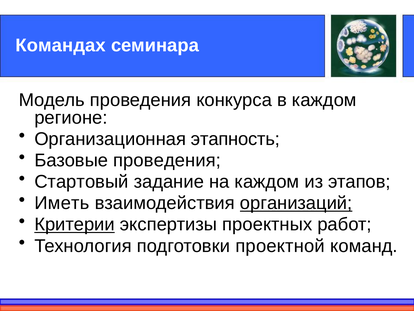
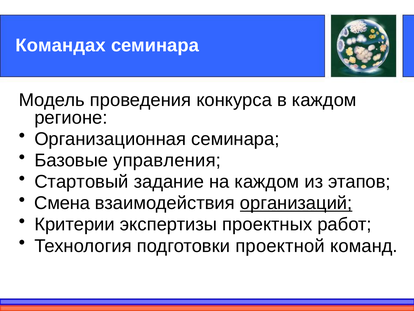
Организационная этапность: этапность -> семинара
Базовые проведения: проведения -> управления
Иметь: Иметь -> Смена
Критерии underline: present -> none
